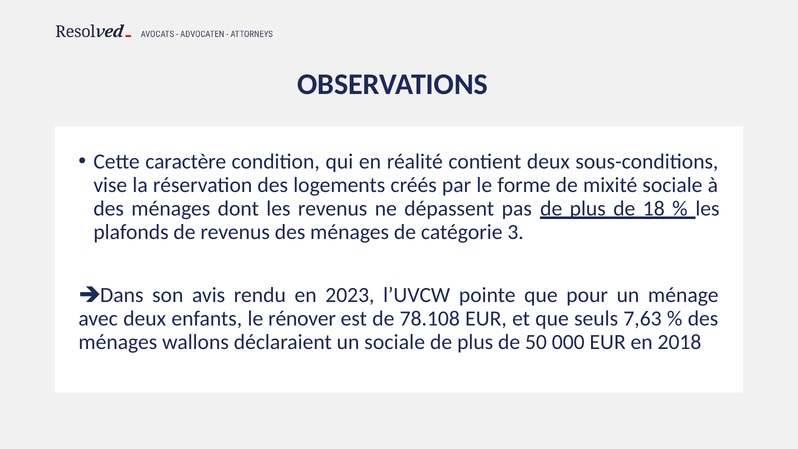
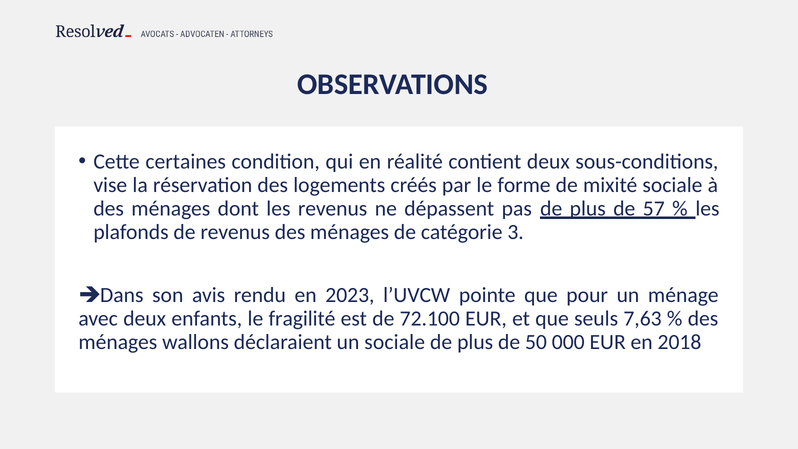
caractère: caractère -> certaines
18: 18 -> 57
rénover: rénover -> fragilité
78.108: 78.108 -> 72.100
